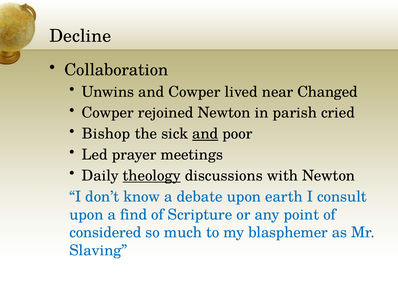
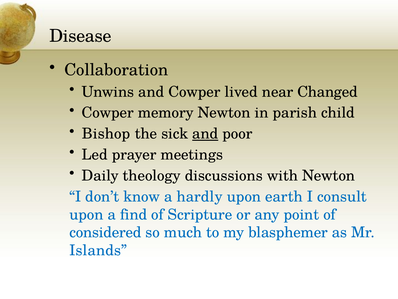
Decline: Decline -> Disease
rejoined: rejoined -> memory
cried: cried -> child
theology underline: present -> none
debate: debate -> hardly
Slaving: Slaving -> Islands
